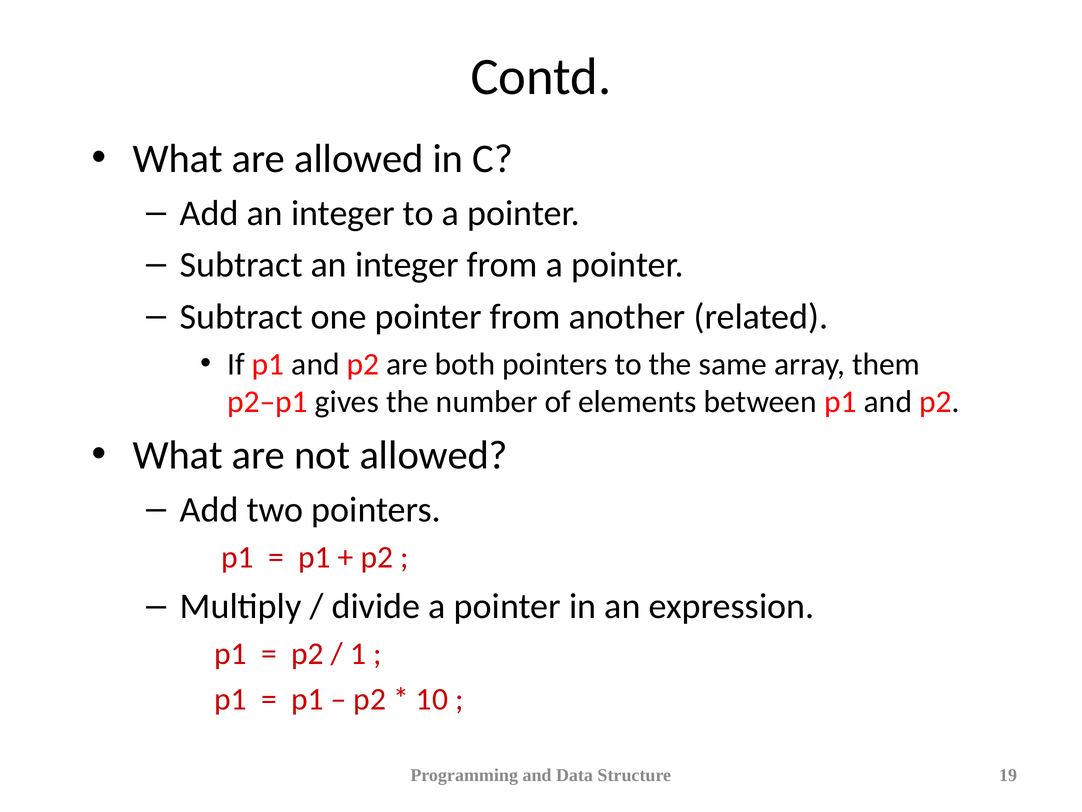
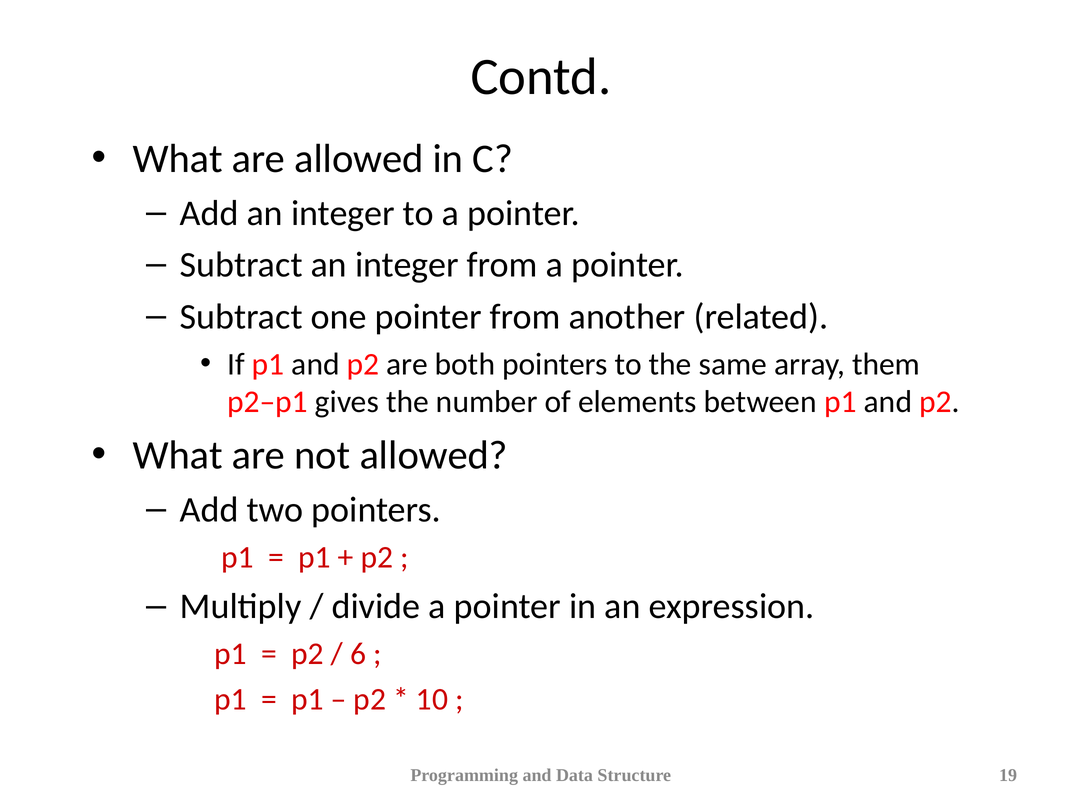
1: 1 -> 6
